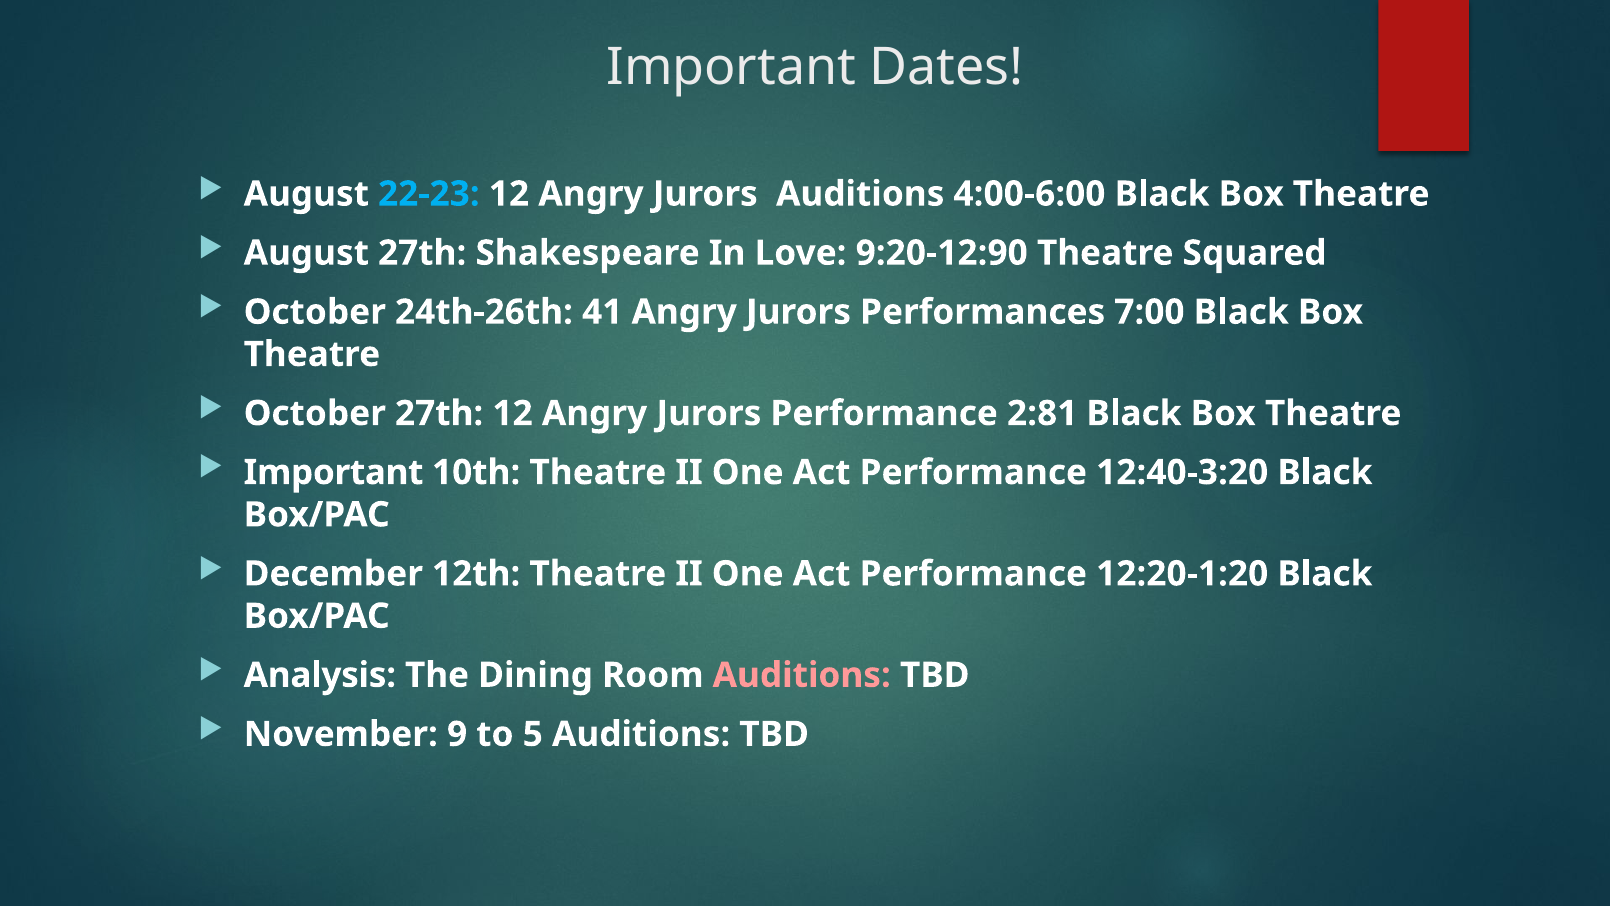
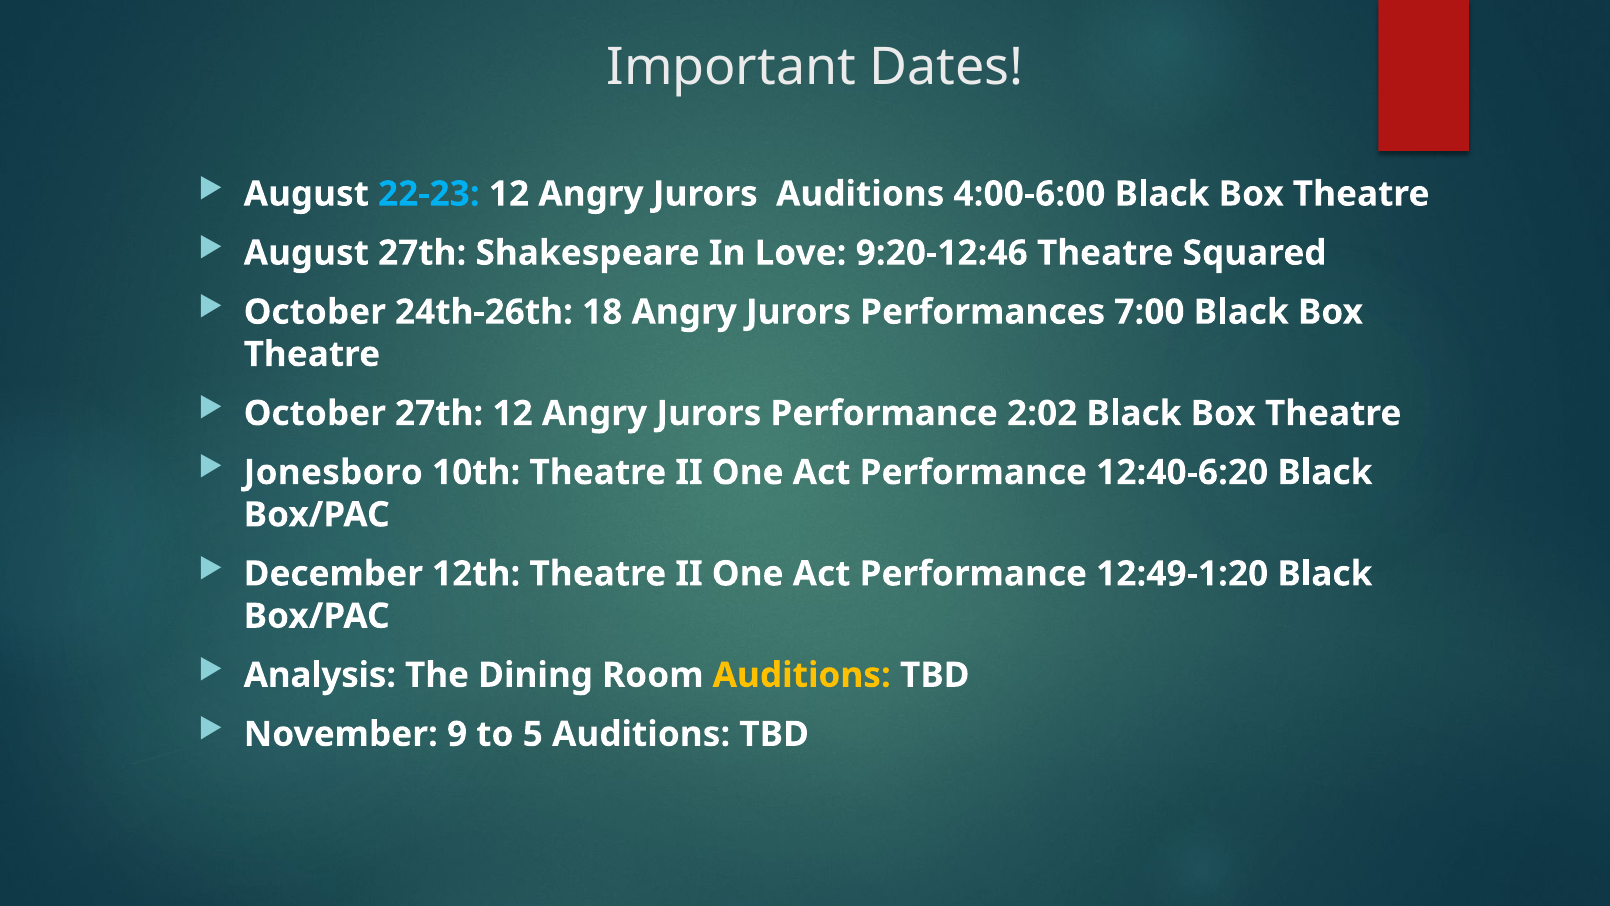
9:20-12:90: 9:20-12:90 -> 9:20-12:46
41: 41 -> 18
2:81: 2:81 -> 2:02
Important at (334, 472): Important -> Jonesboro
12:40-3:20: 12:40-3:20 -> 12:40-6:20
12:20-1:20: 12:20-1:20 -> 12:49-1:20
Auditions at (802, 675) colour: pink -> yellow
